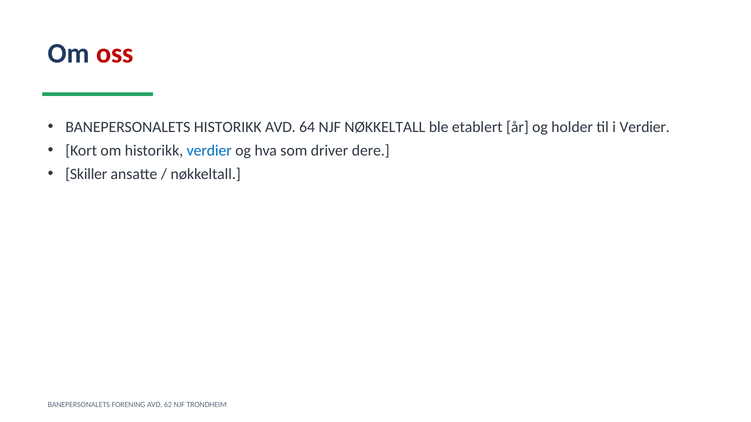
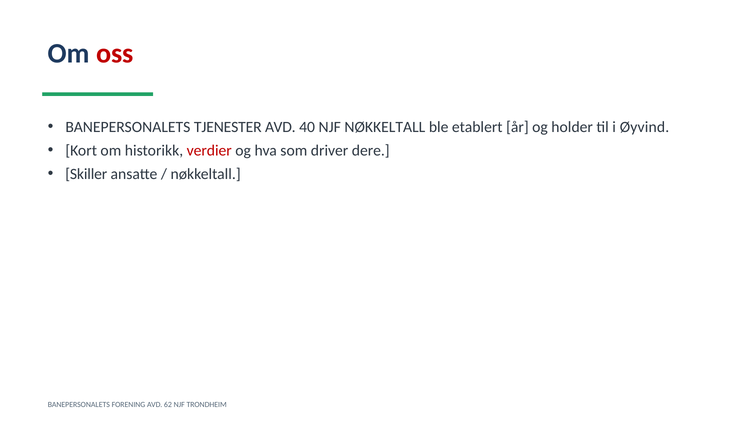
BANEPERSONALETS HISTORIKK: HISTORIKK -> TJENESTER
64: 64 -> 40
i Verdier: Verdier -> Øyvind
verdier at (209, 151) colour: blue -> red
